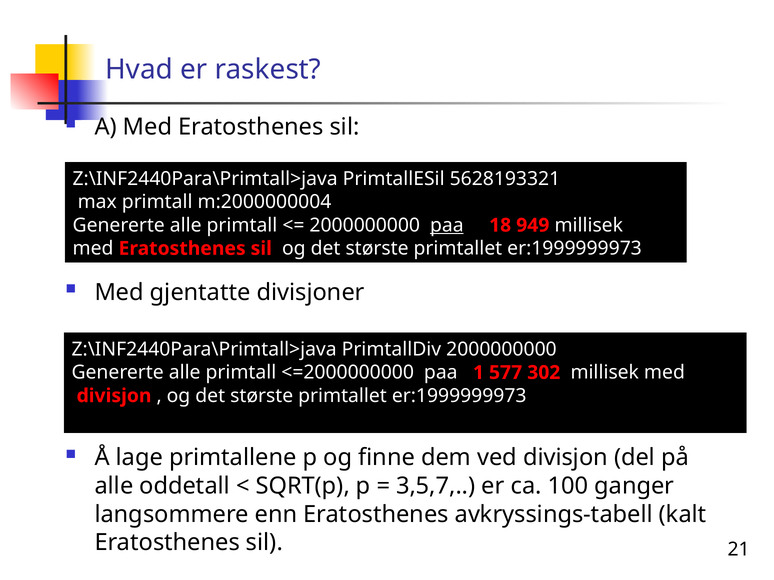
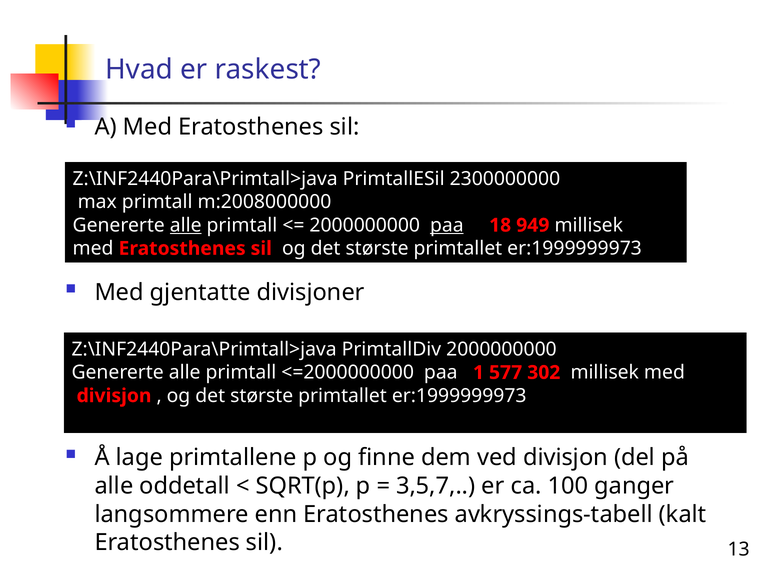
5628193321: 5628193321 -> 2300000000
m:2000000004: m:2000000004 -> m:2008000000
alle at (186, 225) underline: none -> present
21: 21 -> 13
